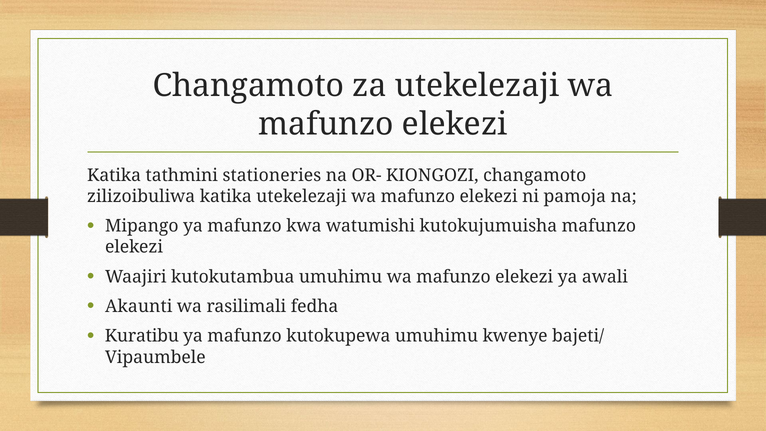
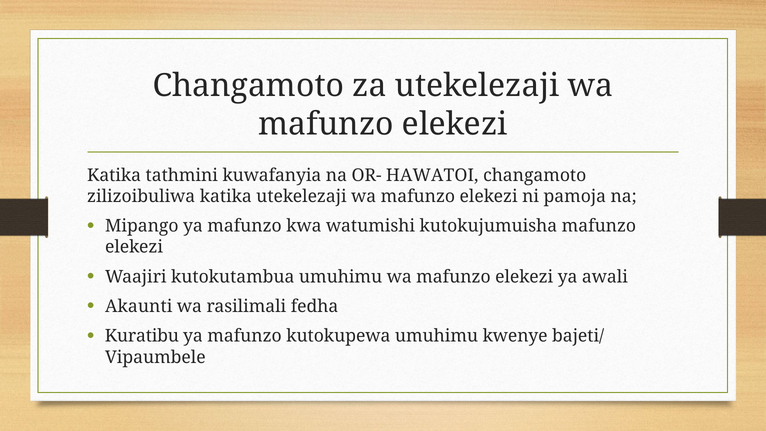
stationeries: stationeries -> kuwafanyia
KIONGOZI: KIONGOZI -> HAWATOI
